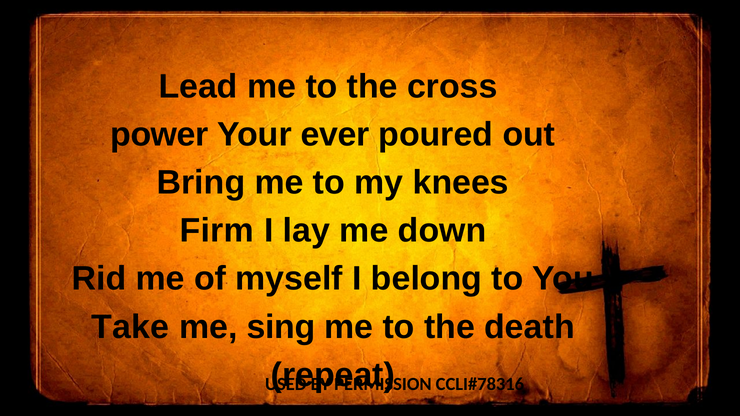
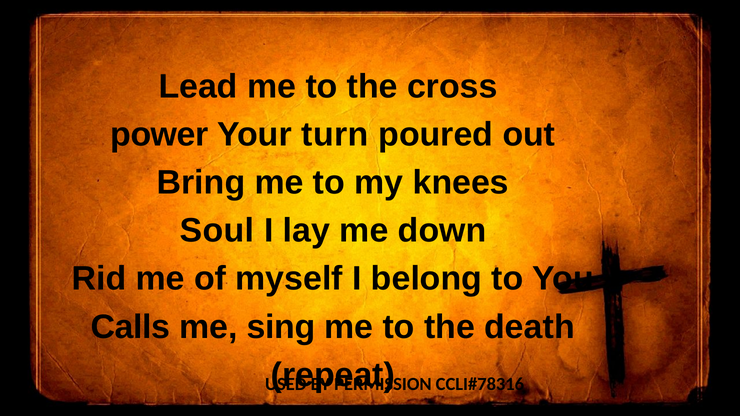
ever: ever -> turn
Firm: Firm -> Soul
Take: Take -> Calls
